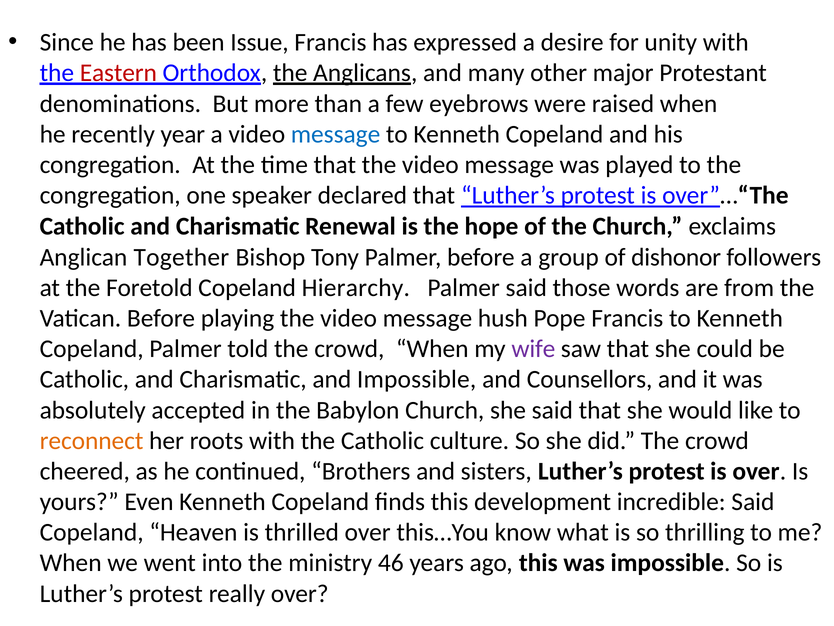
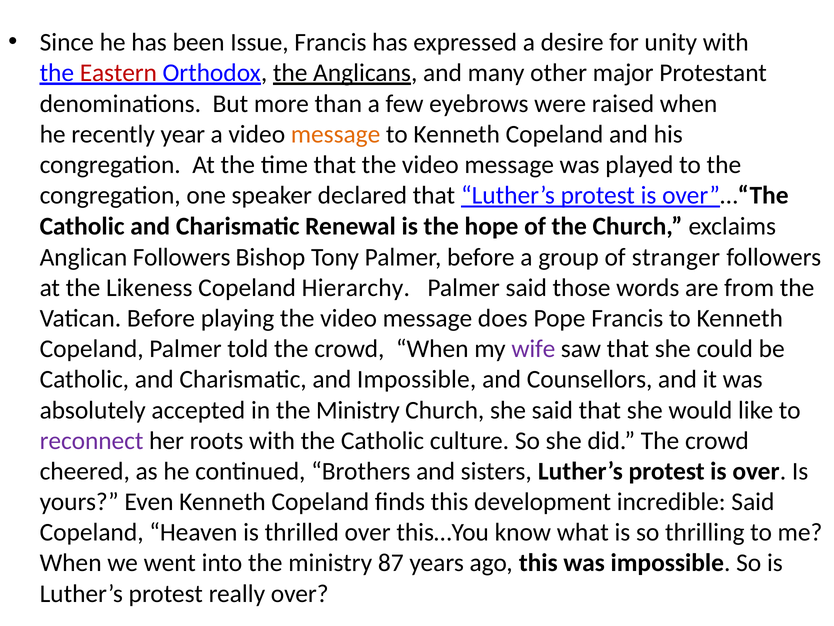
message at (336, 134) colour: blue -> orange
Anglican Together: Together -> Followers
dishonor: dishonor -> stranger
Foretold: Foretold -> Likeness
hush: hush -> does
in the Babylon: Babylon -> Ministry
reconnect colour: orange -> purple
46: 46 -> 87
